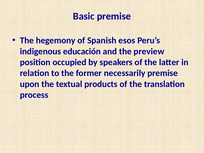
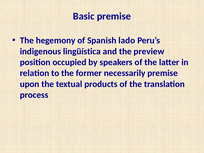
esos: esos -> lado
educación: educación -> lingüística
